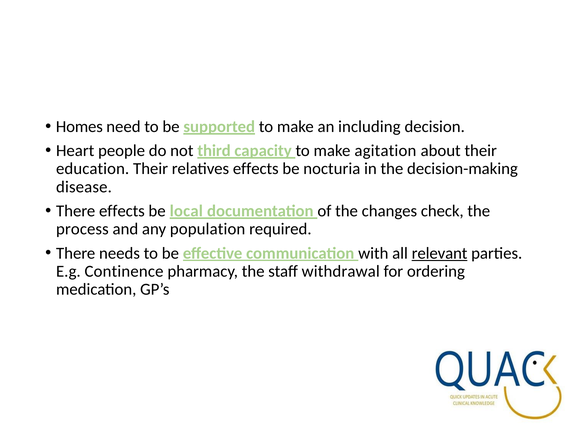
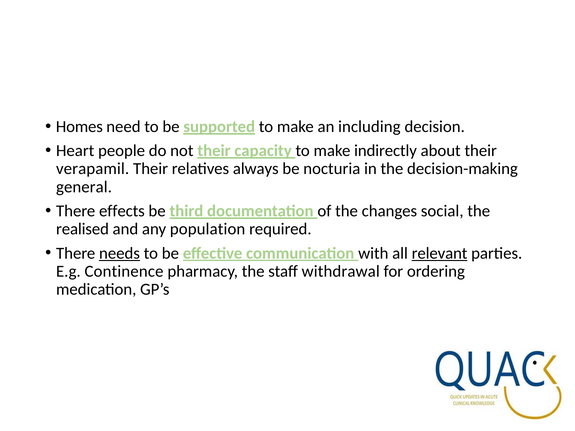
not third: third -> their
agitation: agitation -> indirectly
education: education -> verapamil
relatives effects: effects -> always
disease: disease -> general
local: local -> third
check: check -> social
process: process -> realised
needs underline: none -> present
